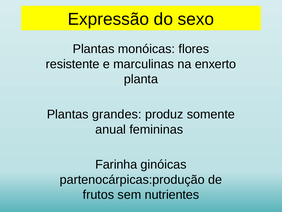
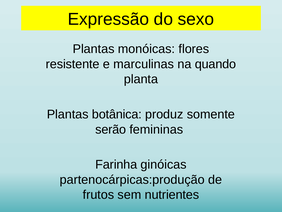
enxerto: enxerto -> quando
grandes: grandes -> botânica
anual: anual -> serão
